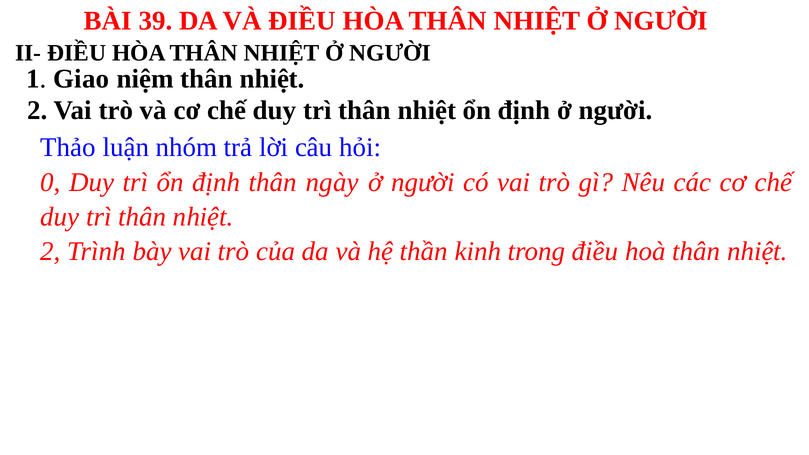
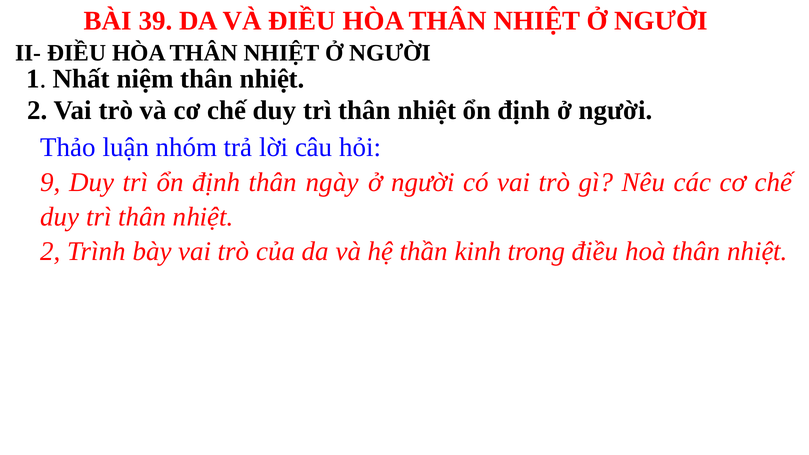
Giao: Giao -> Nhất
0: 0 -> 9
